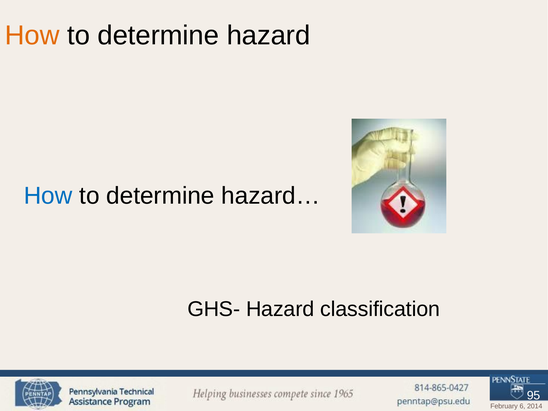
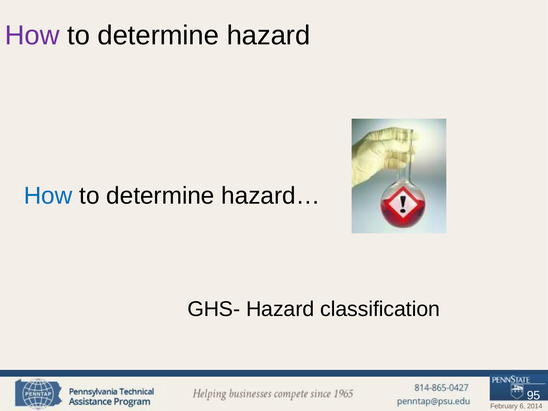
How at (32, 35) colour: orange -> purple
